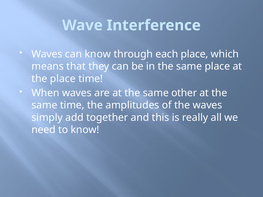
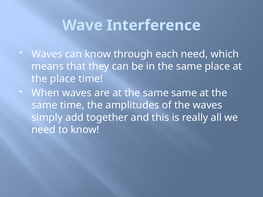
each place: place -> need
same other: other -> same
